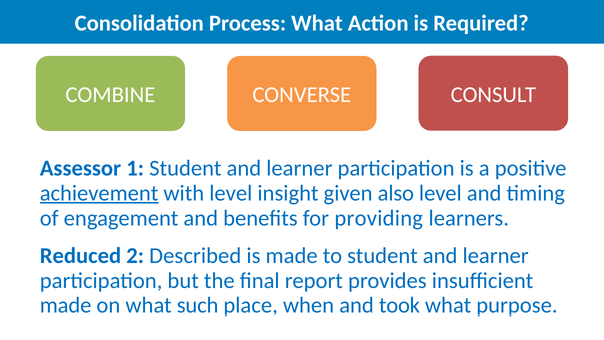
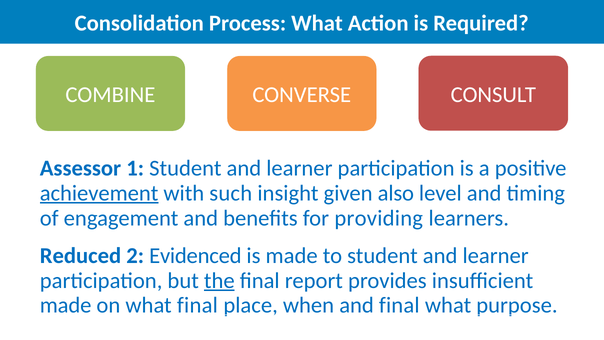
with level: level -> such
Described: Described -> Evidenced
the underline: none -> present
what such: such -> final
and took: took -> final
